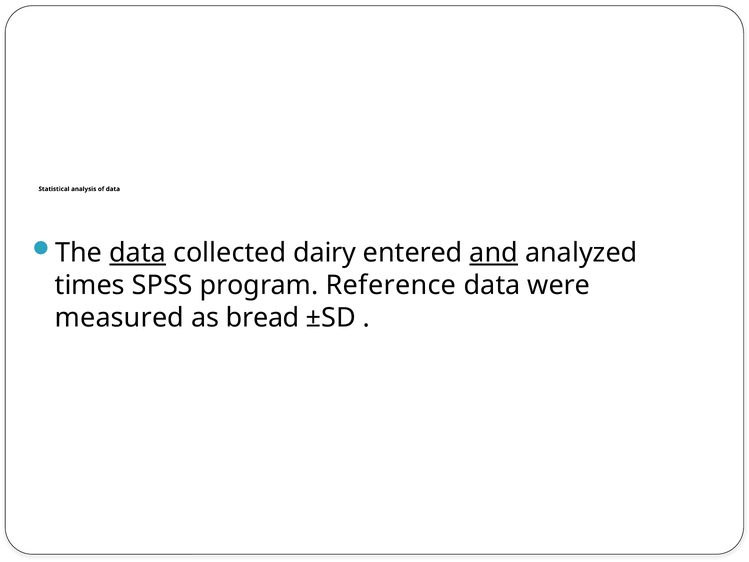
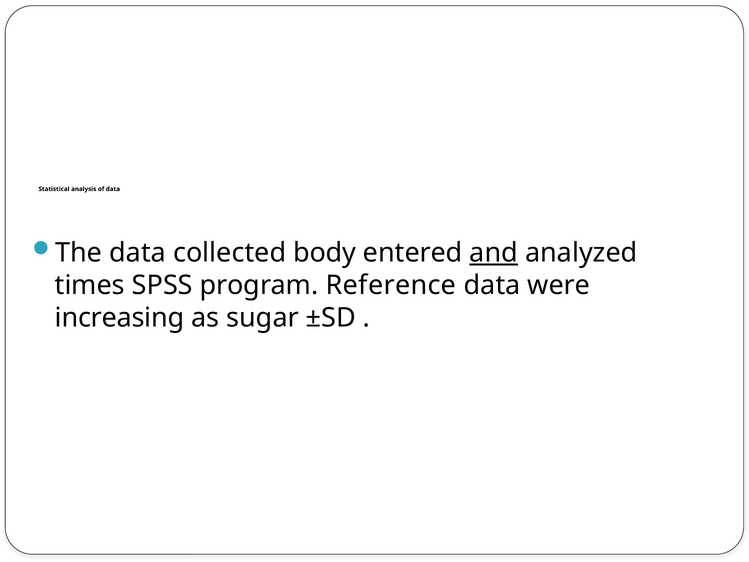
data at (138, 253) underline: present -> none
dairy: dairy -> body
measured: measured -> increasing
bread: bread -> sugar
